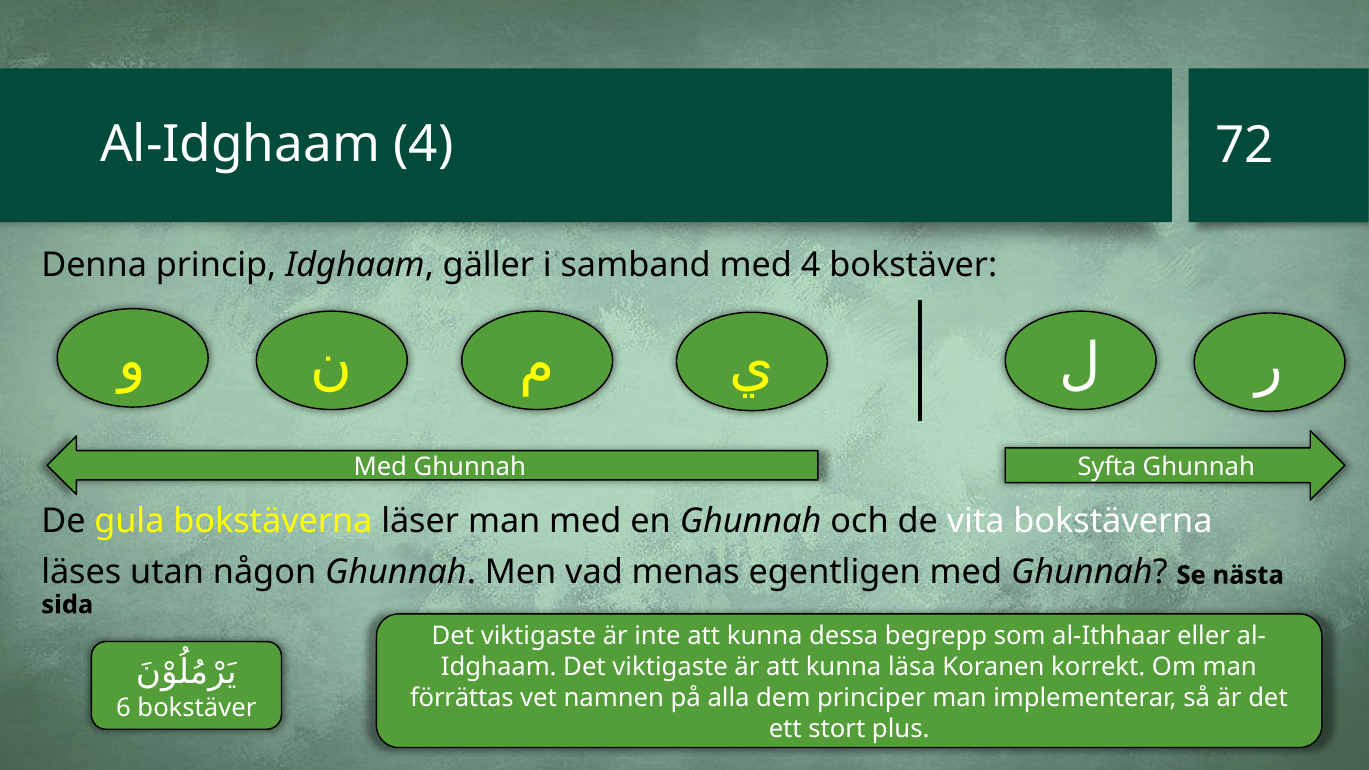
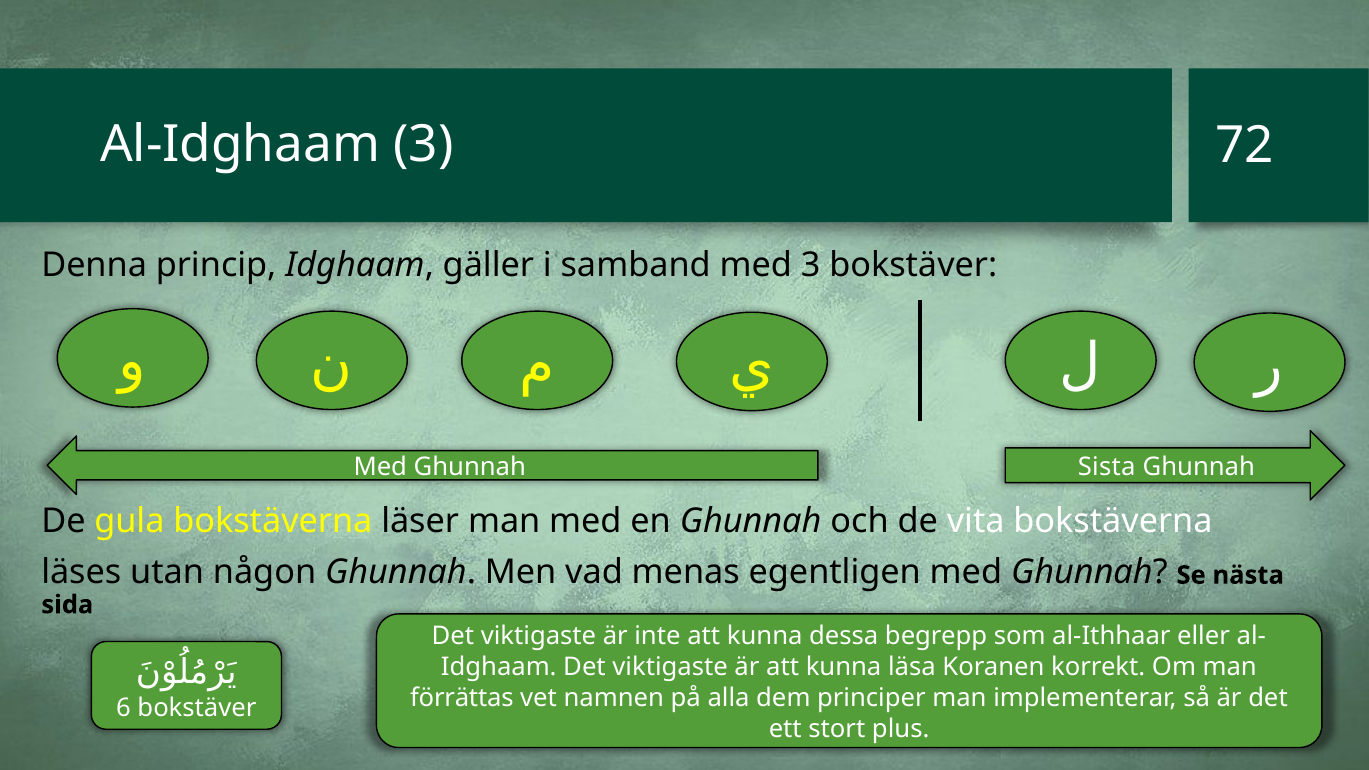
Al-Idghaam 4: 4 -> 3
med 4: 4 -> 3
Syfta: Syfta -> Sista
